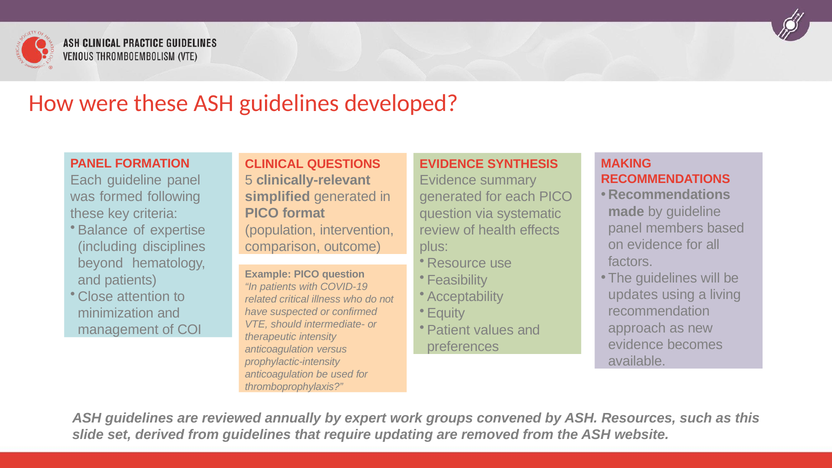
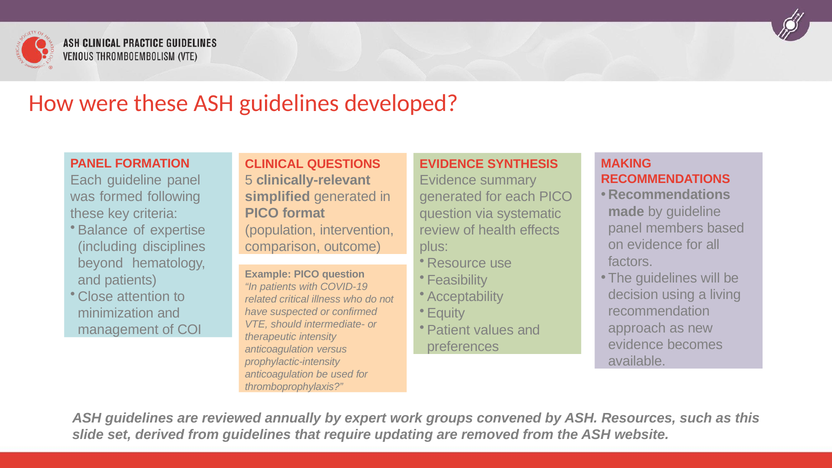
updates: updates -> decision
